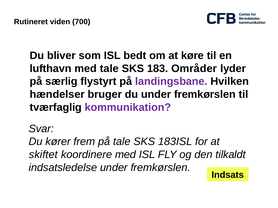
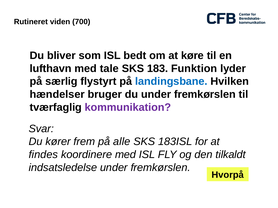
Områder: Områder -> Funktion
landingsbane colour: purple -> blue
på tale: tale -> alle
skiftet: skiftet -> findes
Indsats: Indsats -> Hvorpå
